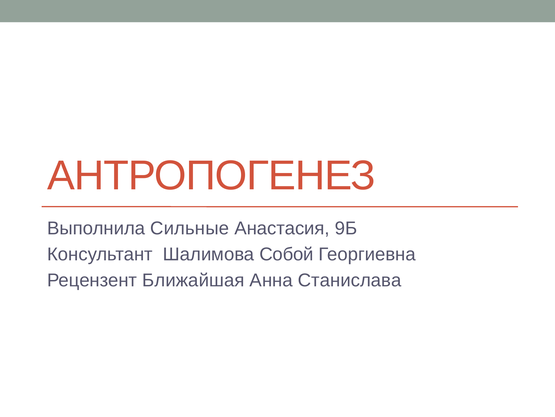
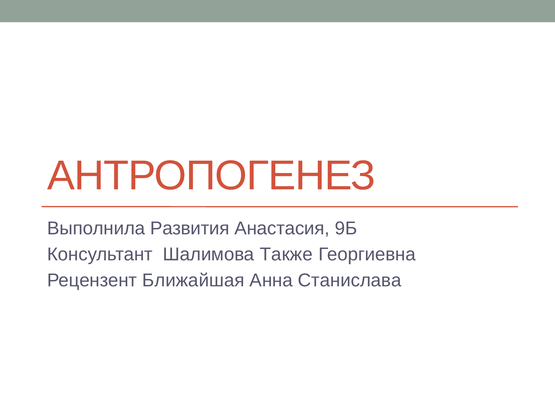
Сильные: Сильные -> Развития
Собой: Собой -> Также
